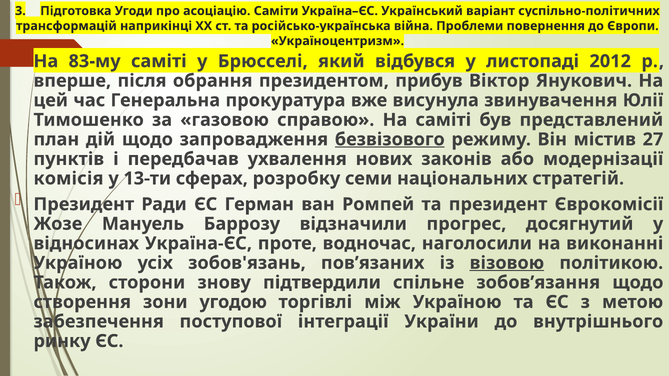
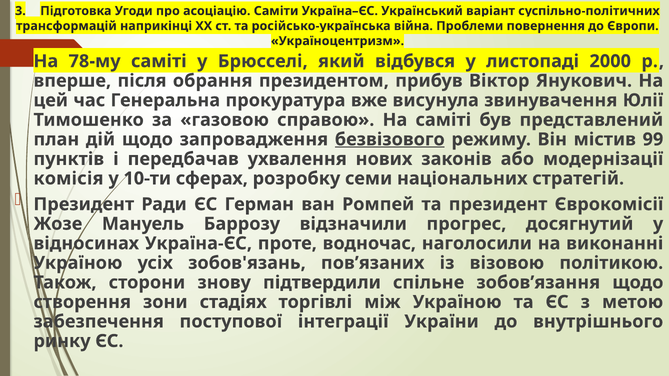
83-му: 83-му -> 78-му
2012: 2012 -> 2000
27: 27 -> 99
13-ти: 13-ти -> 10-ти
візовою underline: present -> none
угодою: угодою -> стадіях
